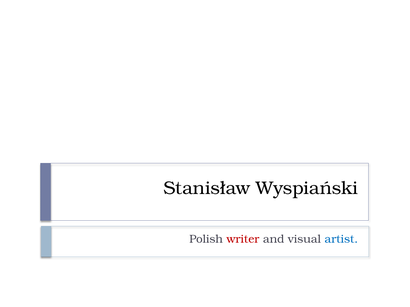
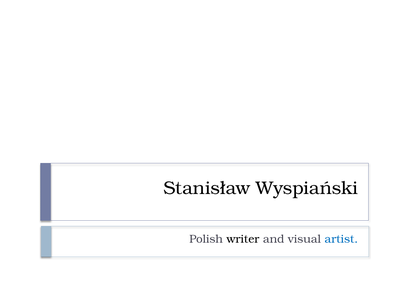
writer colour: red -> black
